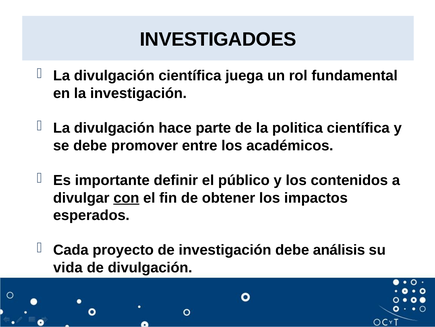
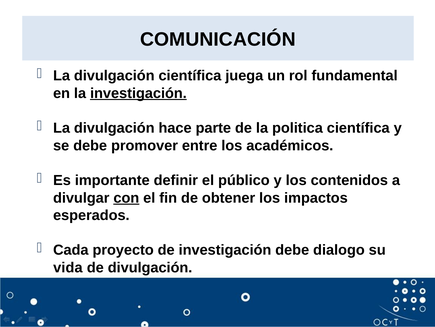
INVESTIGADOES: INVESTIGADOES -> COMUNICACIÓN
investigación at (138, 93) underline: none -> present
análisis: análisis -> dialogo
